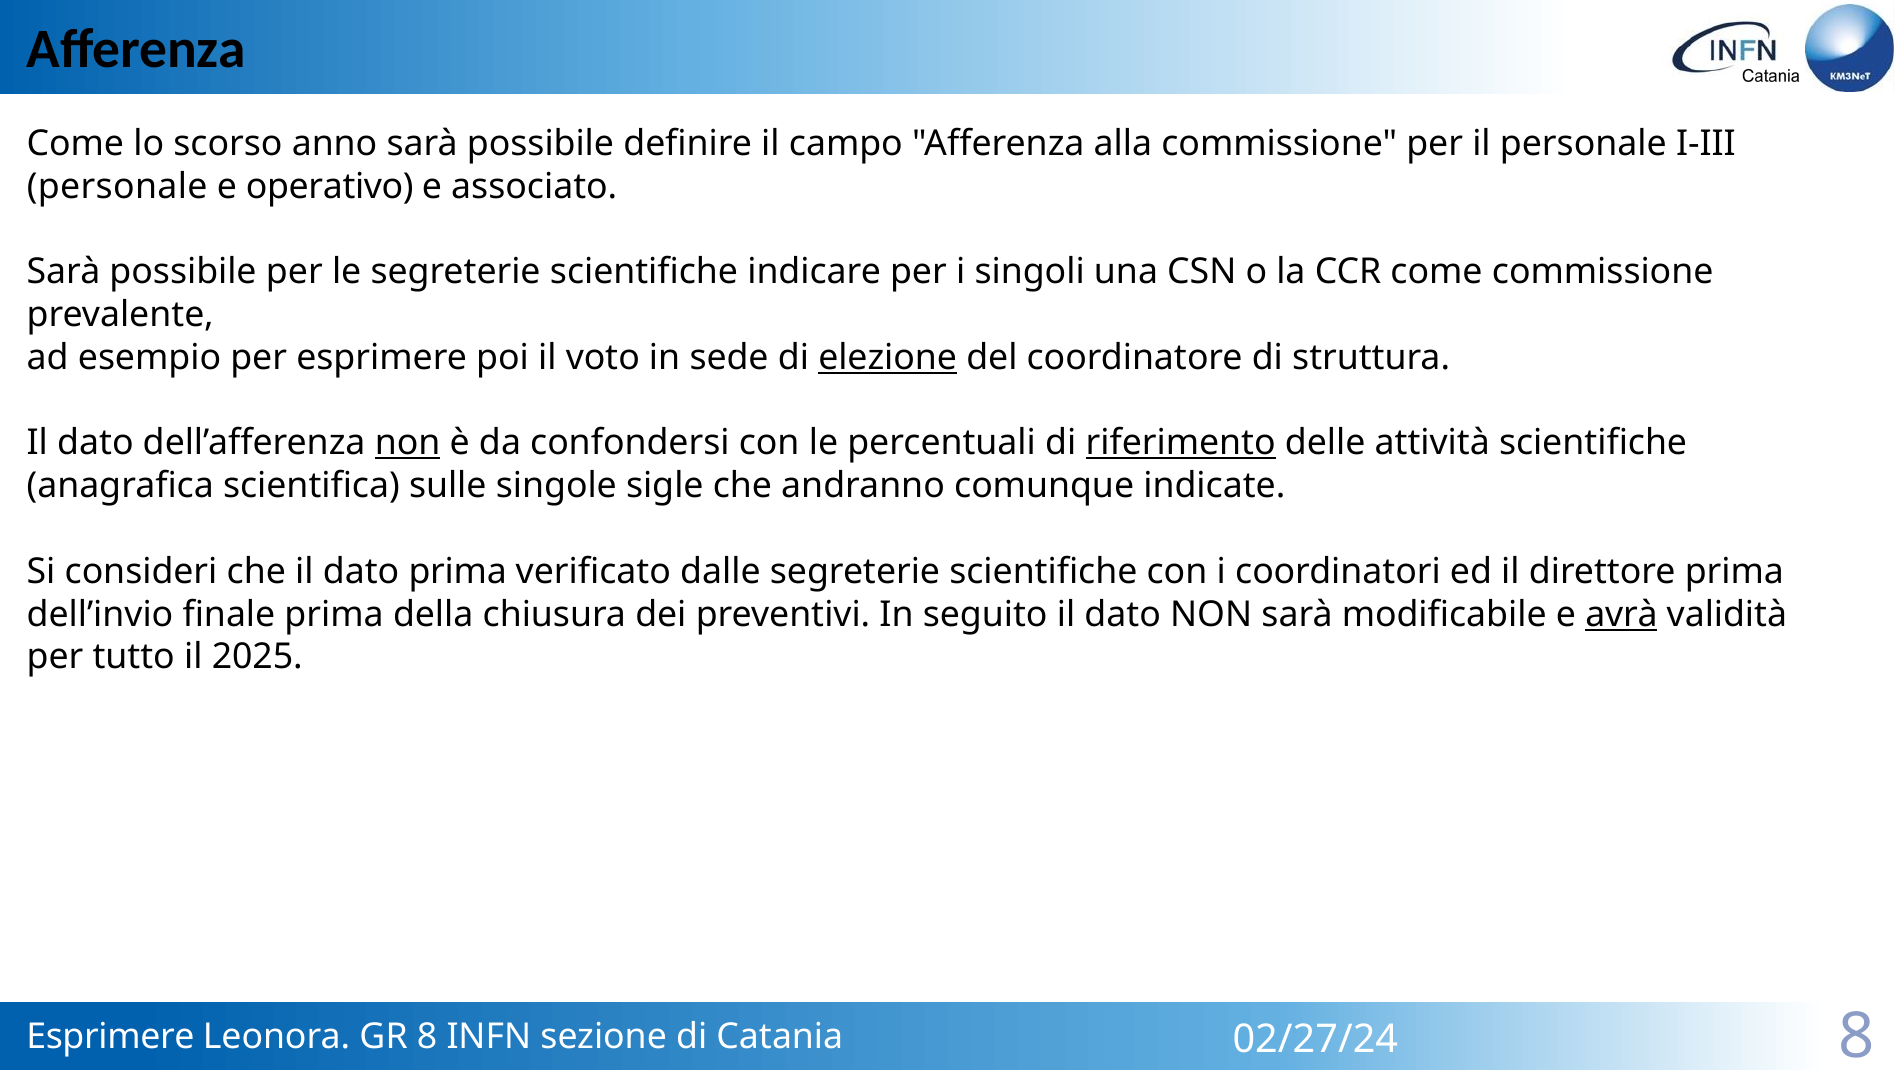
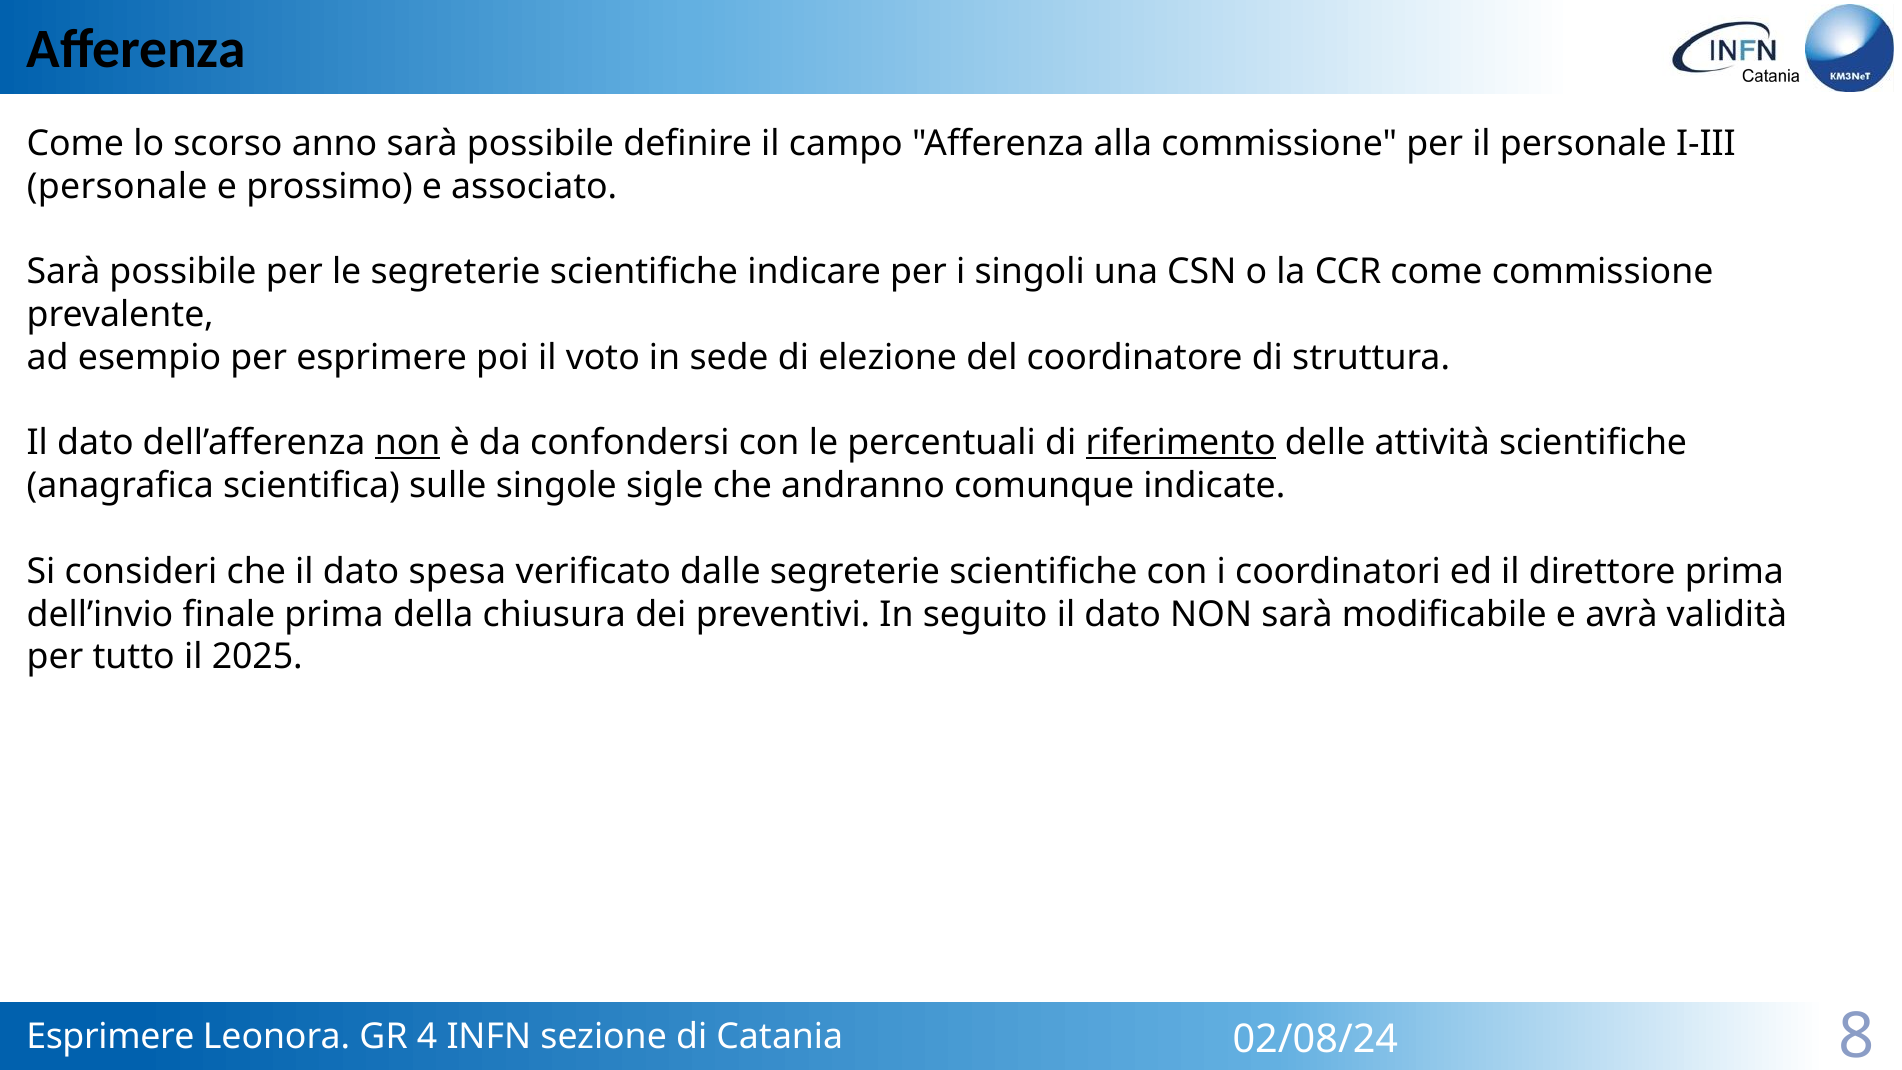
operativo: operativo -> prossimo
elezione underline: present -> none
dato prima: prima -> spesa
avrà underline: present -> none
GR 8: 8 -> 4
02/27/24: 02/27/24 -> 02/08/24
